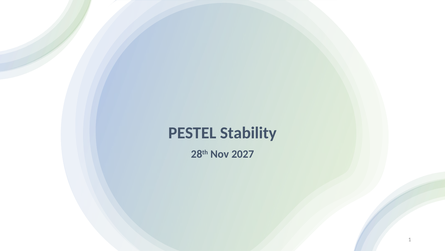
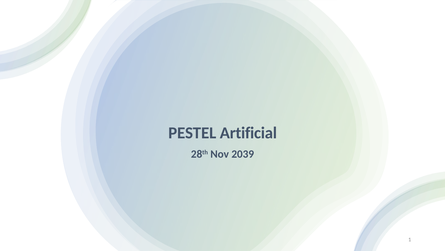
Stability: Stability -> Artificial
2027: 2027 -> 2039
